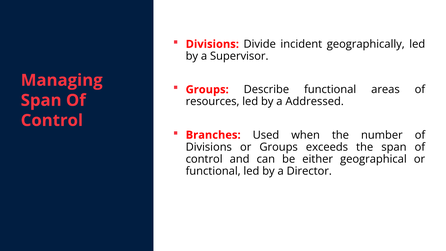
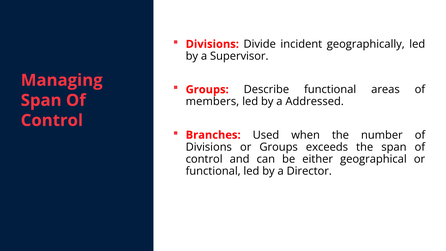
resources: resources -> members
